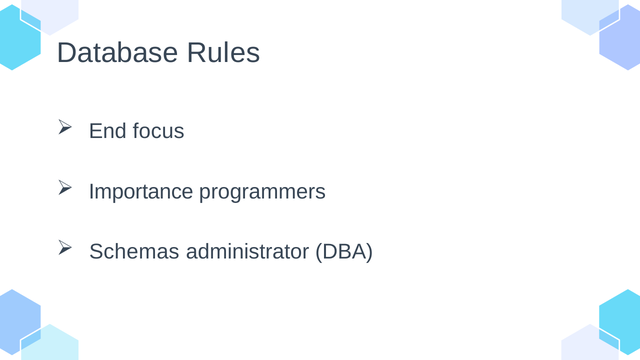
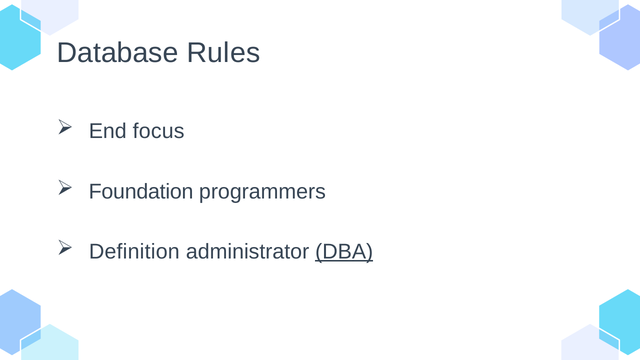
Importance: Importance -> Foundation
Schemas: Schemas -> Definition
DBA underline: none -> present
